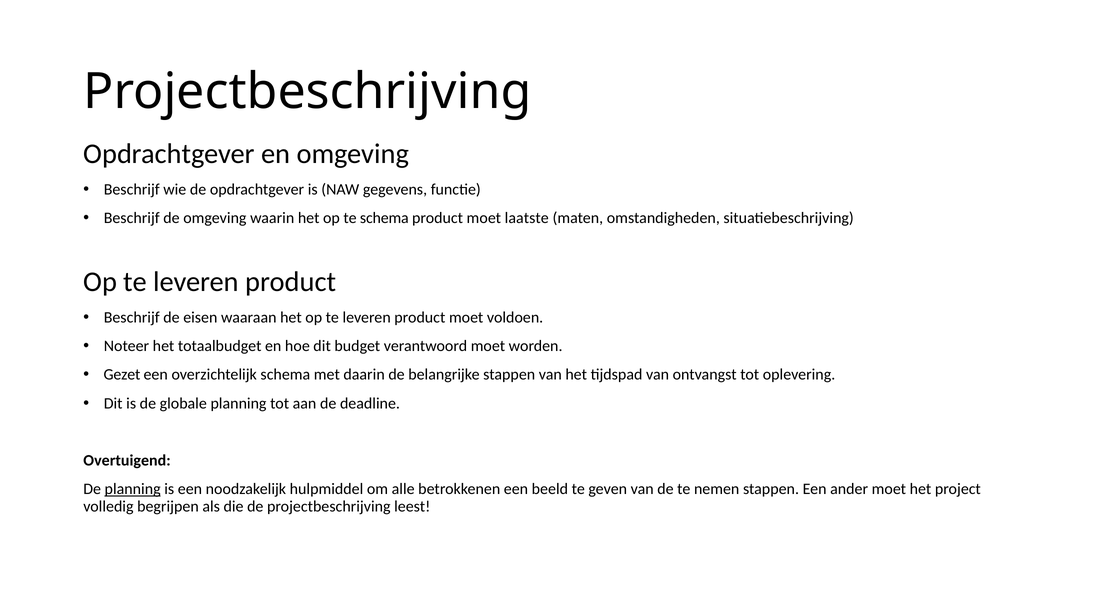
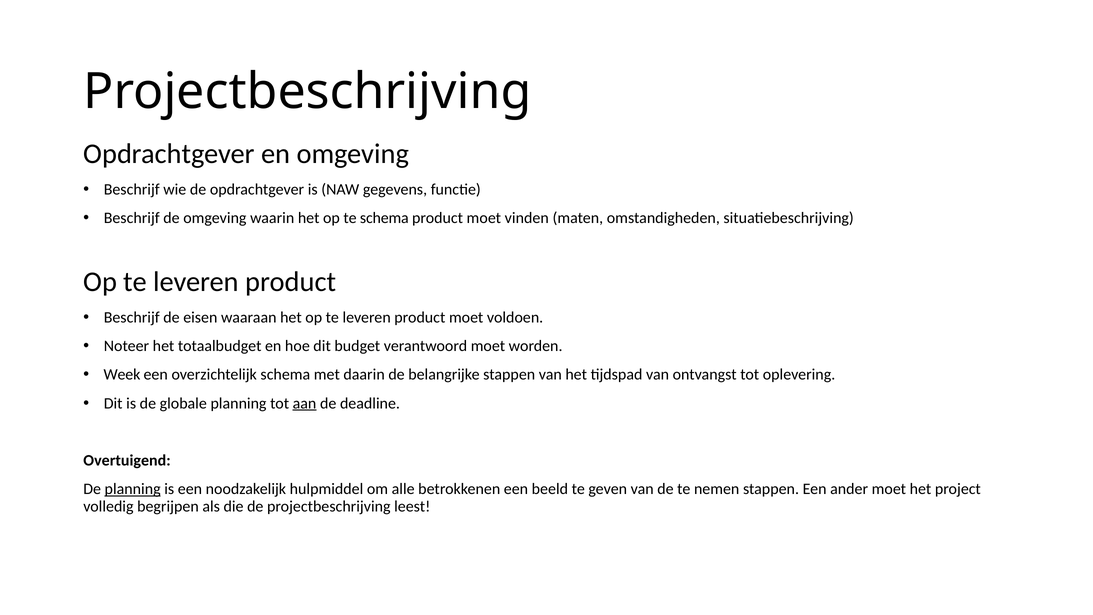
laatste: laatste -> vinden
Gezet: Gezet -> Week
aan underline: none -> present
